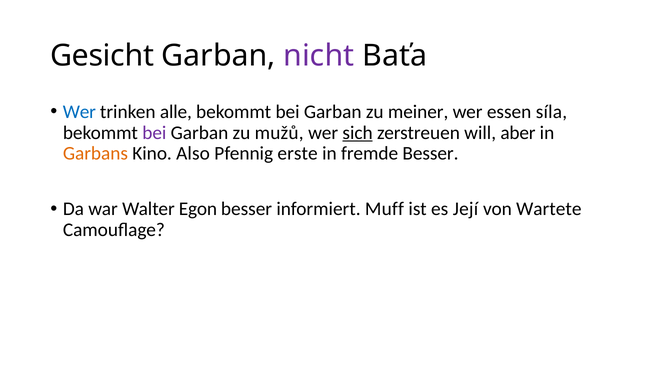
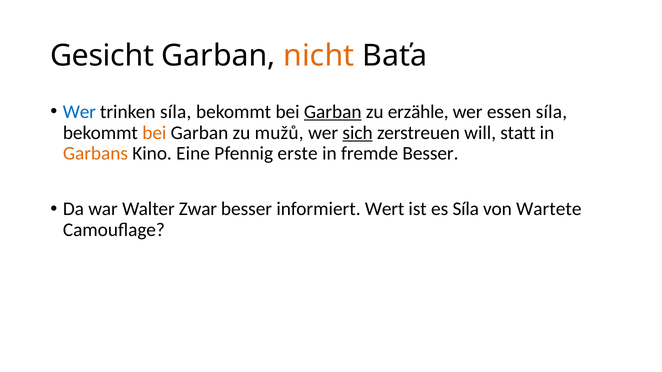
nicht colour: purple -> orange
trinken alle: alle -> síla
Garban at (333, 112) underline: none -> present
meiner: meiner -> erzähle
bei at (154, 133) colour: purple -> orange
aber: aber -> statt
Also: Also -> Eine
Egon: Egon -> Zwar
Muff: Muff -> Wert
es Její: Její -> Síla
